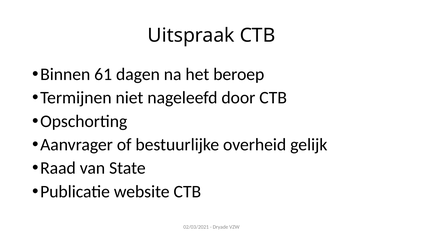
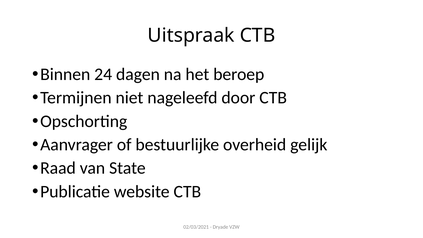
61: 61 -> 24
